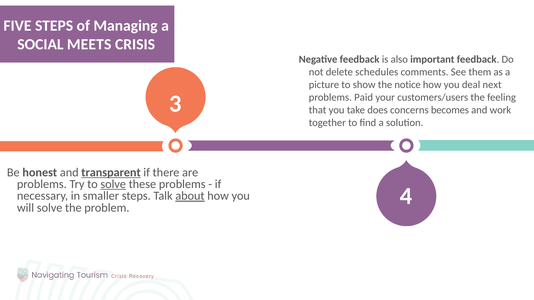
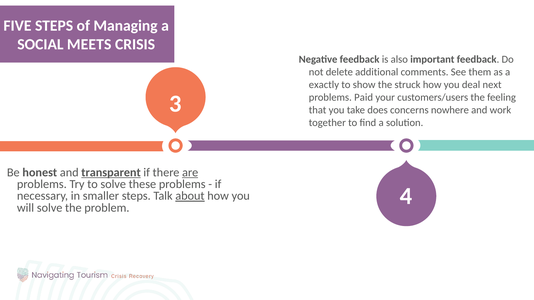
schedules: schedules -> additional
picture: picture -> exactly
notice: notice -> struck
becomes: becomes -> nowhere
are underline: none -> present
solve at (113, 184) underline: present -> none
